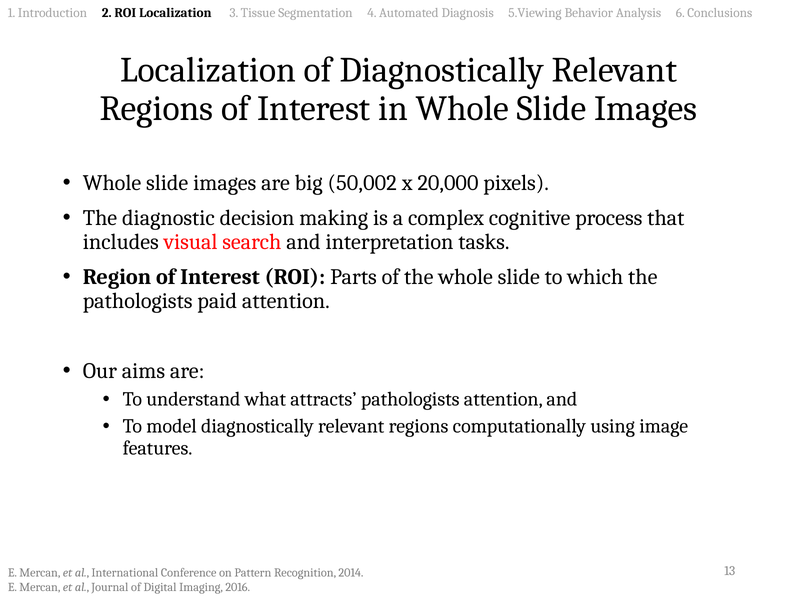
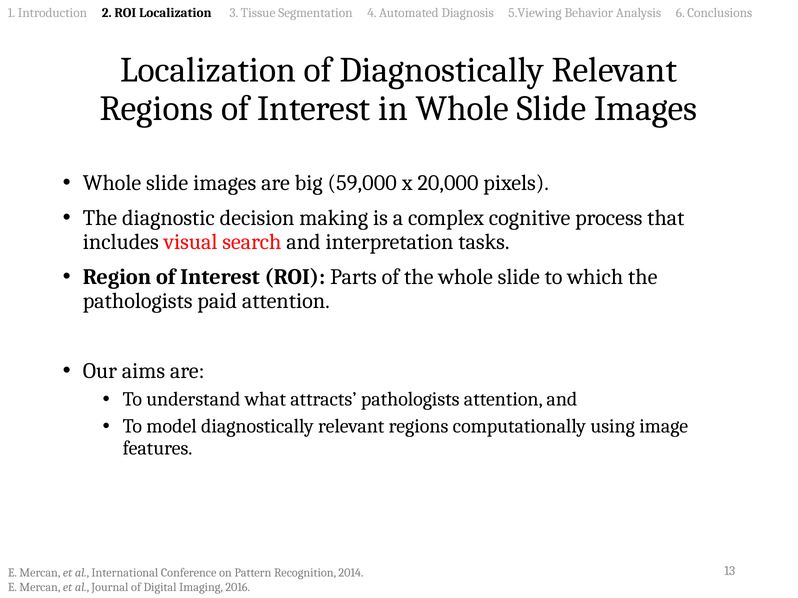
50,002: 50,002 -> 59,000
